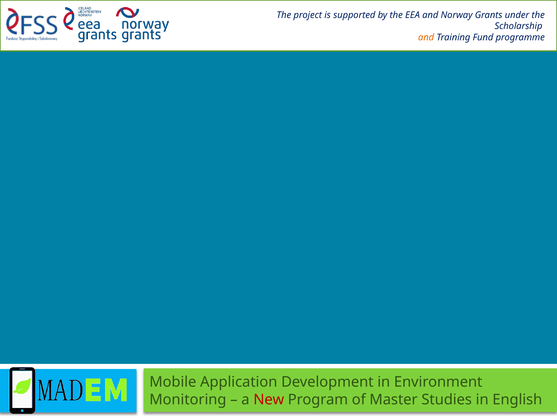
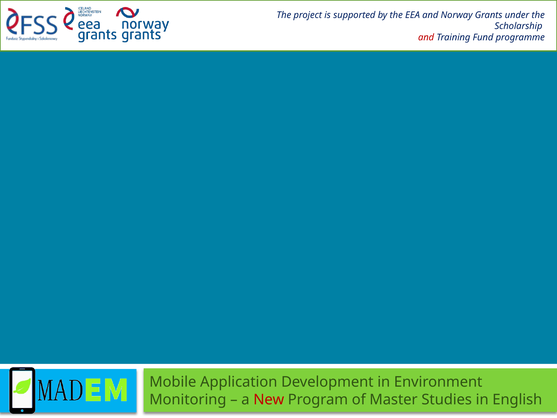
and at (426, 37) colour: orange -> red
